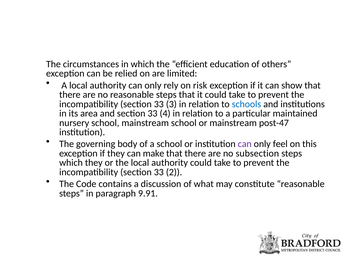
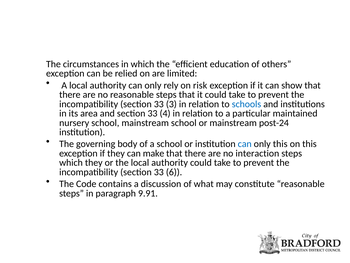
post-47: post-47 -> post-24
can at (245, 144) colour: purple -> blue
only feel: feel -> this
subsection: subsection -> interaction
2: 2 -> 6
